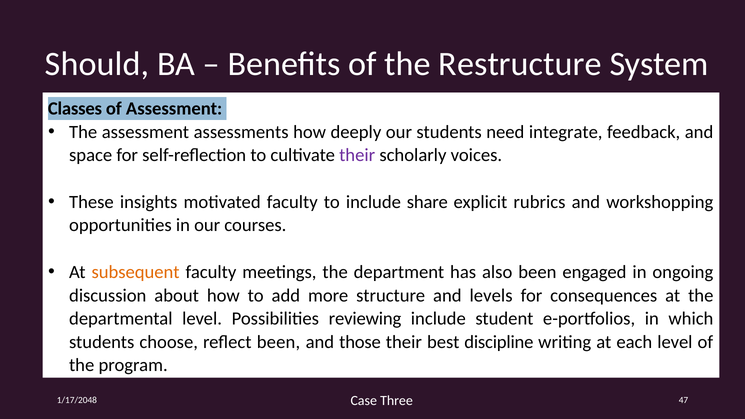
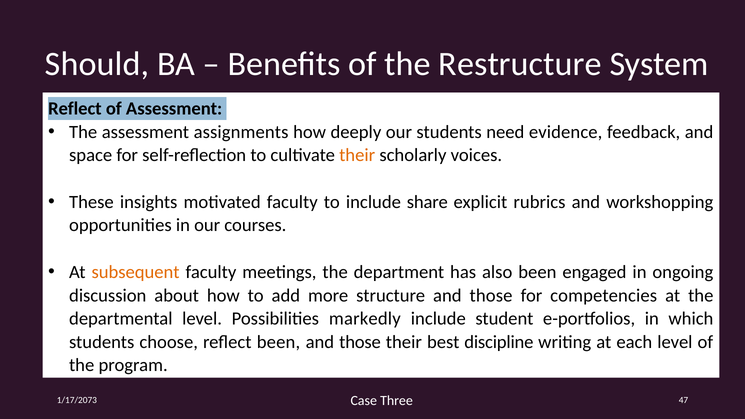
Classes at (75, 109): Classes -> Reflect
assessments: assessments -> assignments
integrate: integrate -> evidence
their at (357, 155) colour: purple -> orange
structure and levels: levels -> those
consequences: consequences -> competencies
reviewing: reviewing -> markedly
1/17/2048: 1/17/2048 -> 1/17/2073
